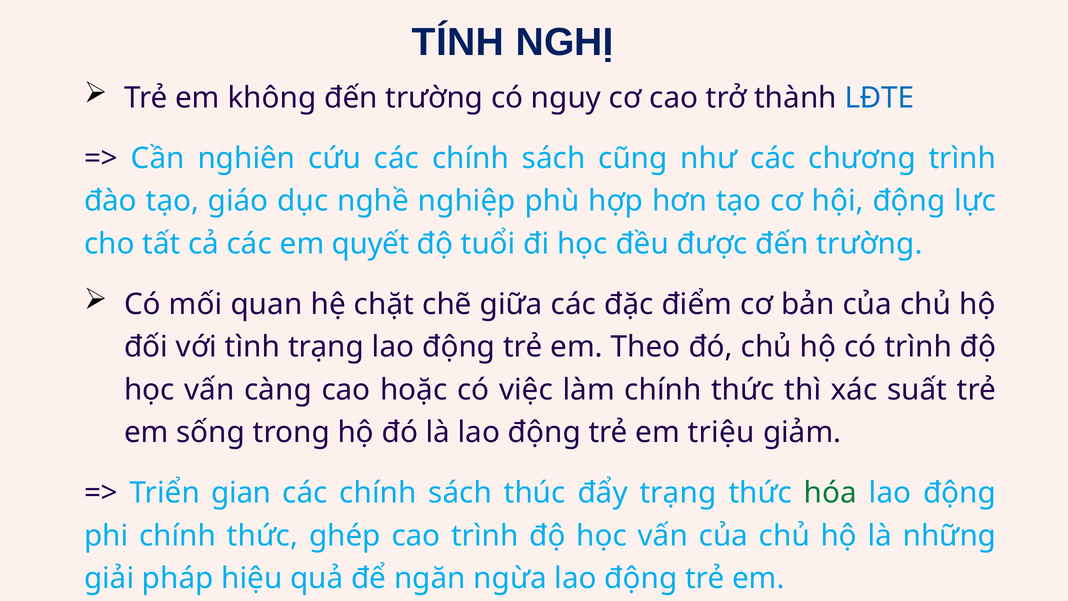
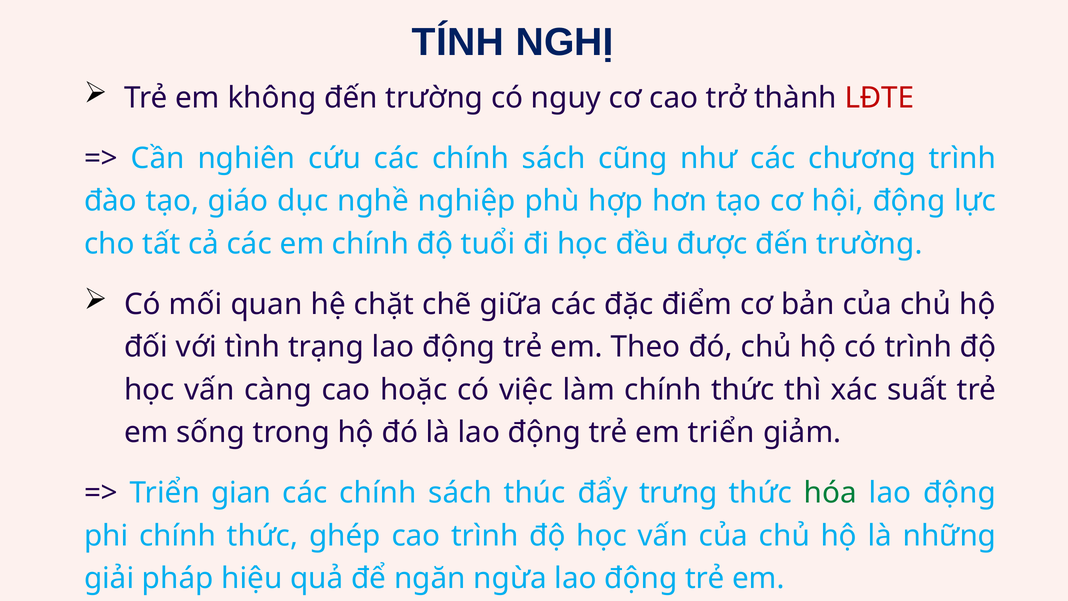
LĐTE colour: blue -> red
em quyết: quyết -> chính
em triệu: triệu -> triển
đẩy trạng: trạng -> trưng
